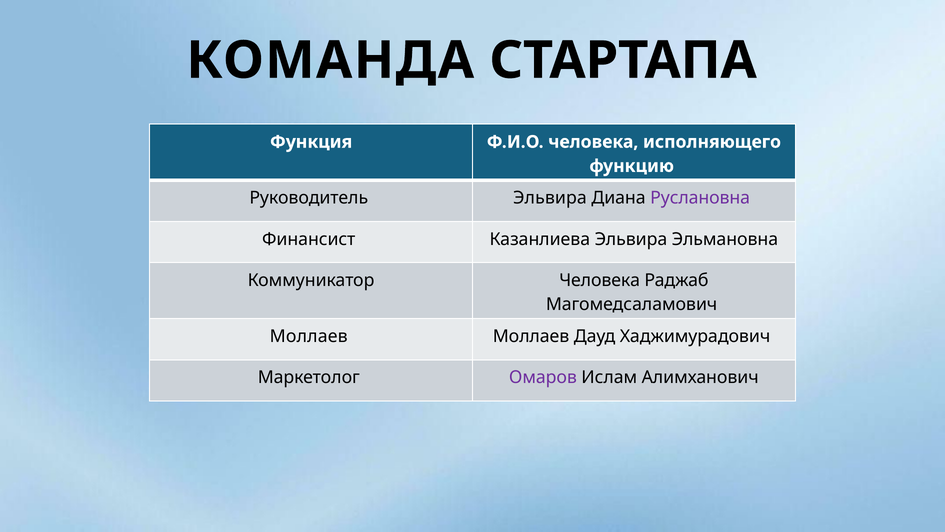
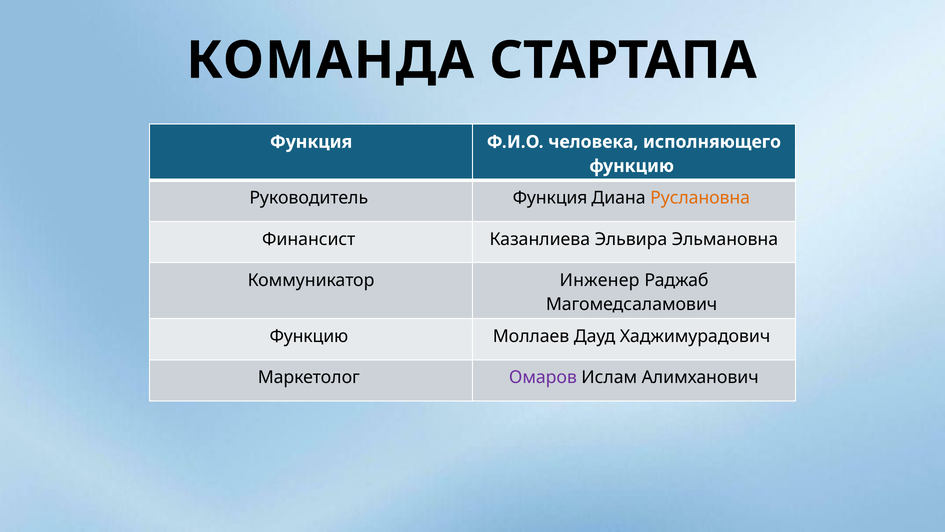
Руководитель Эльвира: Эльвира -> Функция
Руслановна colour: purple -> orange
Коммуникатор Человека: Человека -> Инженер
Моллаев at (309, 336): Моллаев -> Функцию
